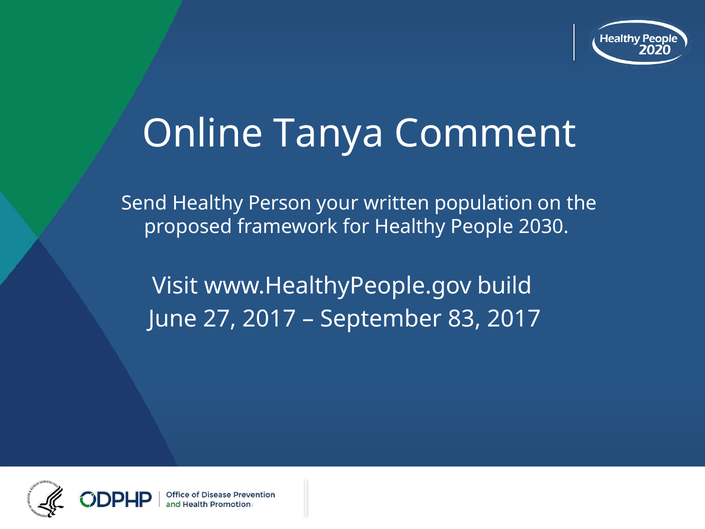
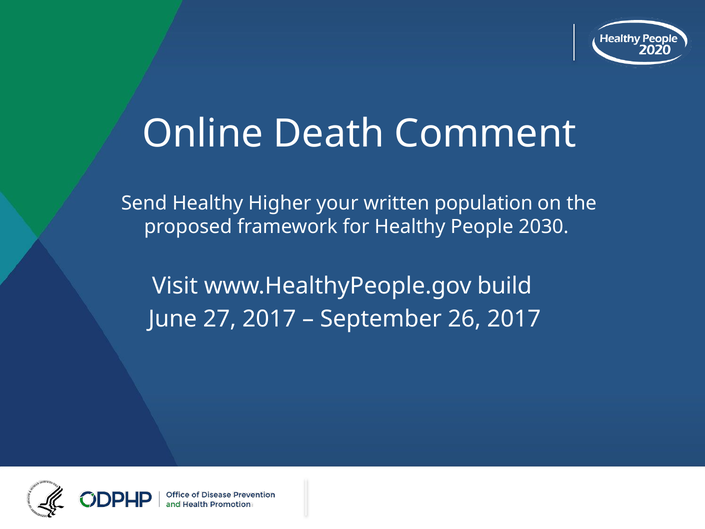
Tanya: Tanya -> Death
Person: Person -> Higher
83: 83 -> 26
